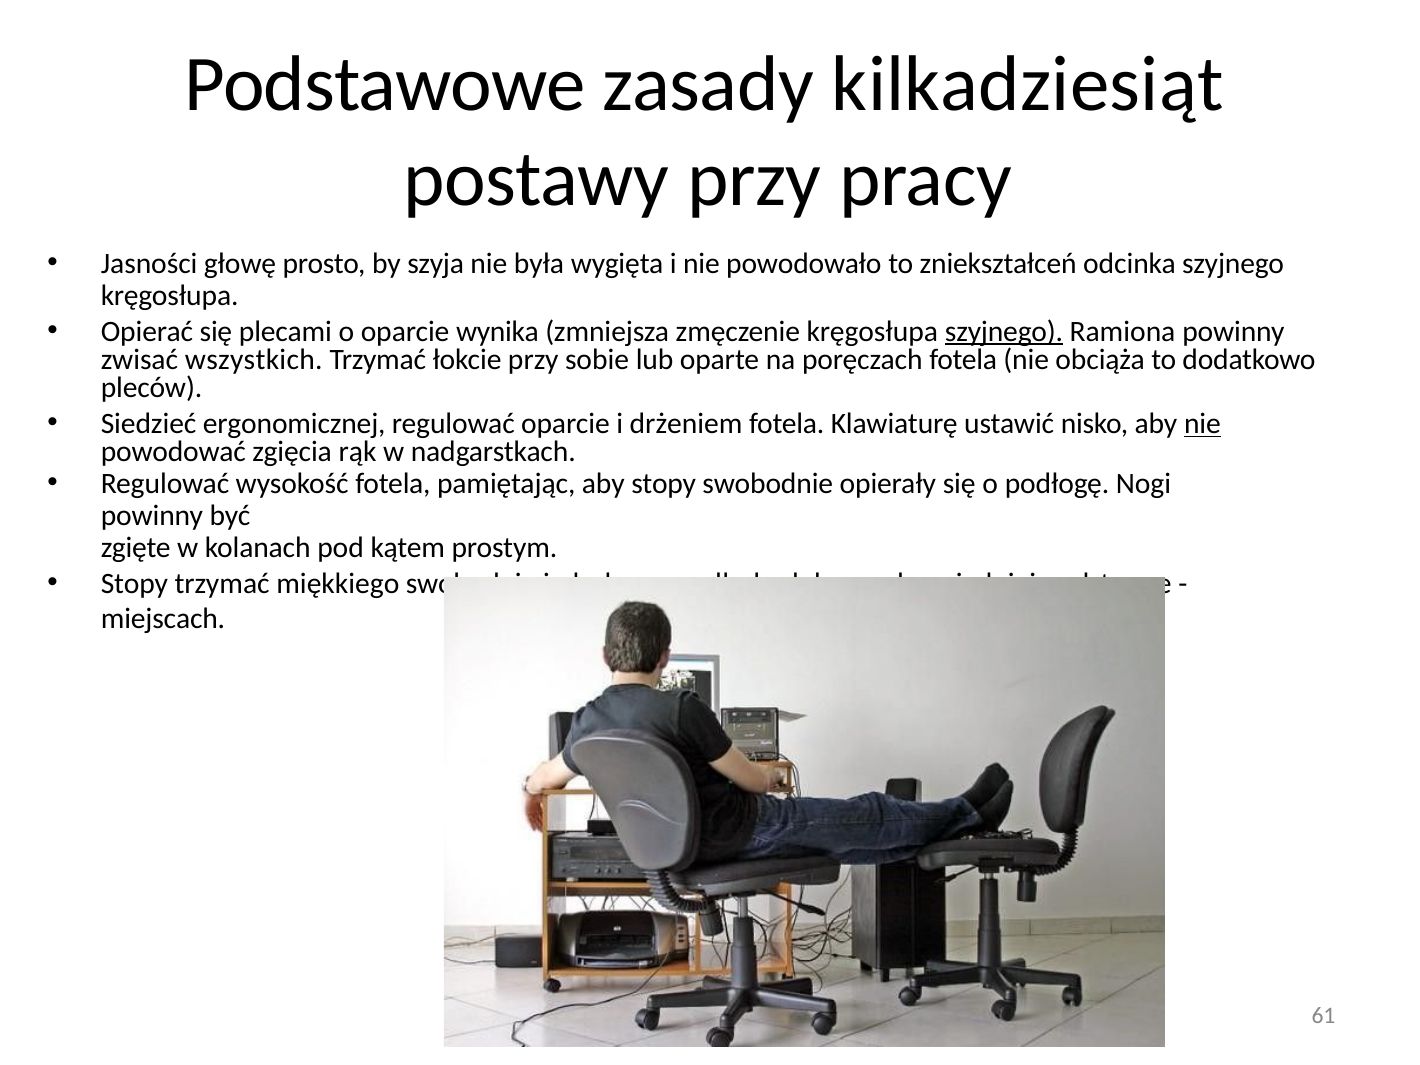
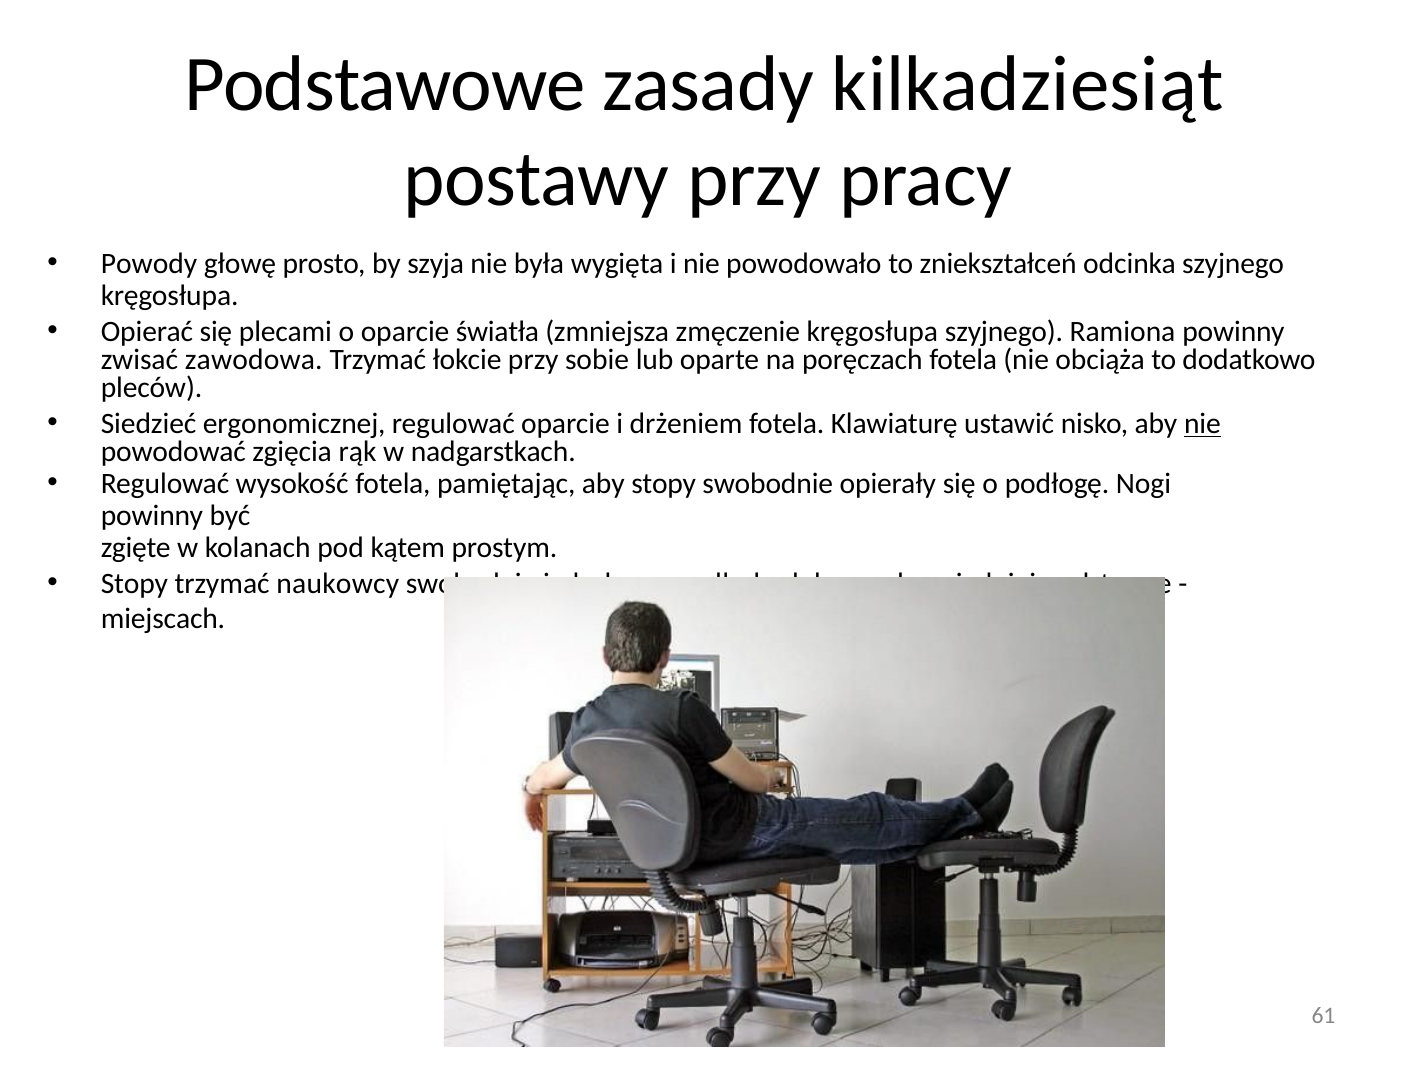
Jasności: Jasności -> Powody
wynika: wynika -> światła
szyjnego at (1004, 331) underline: present -> none
wszystkich: wszystkich -> zawodowa
miękkiego: miękkiego -> naukowcy
